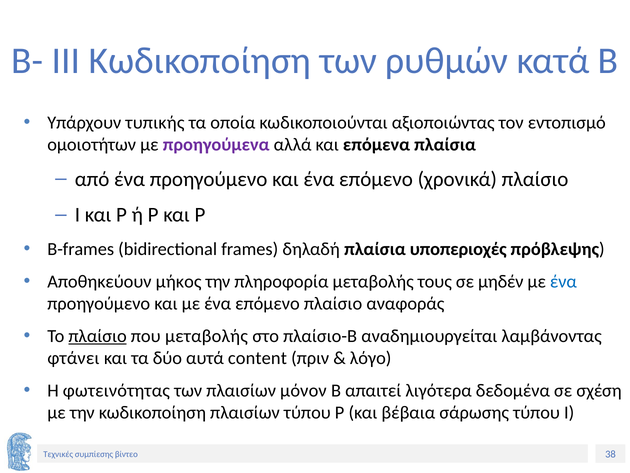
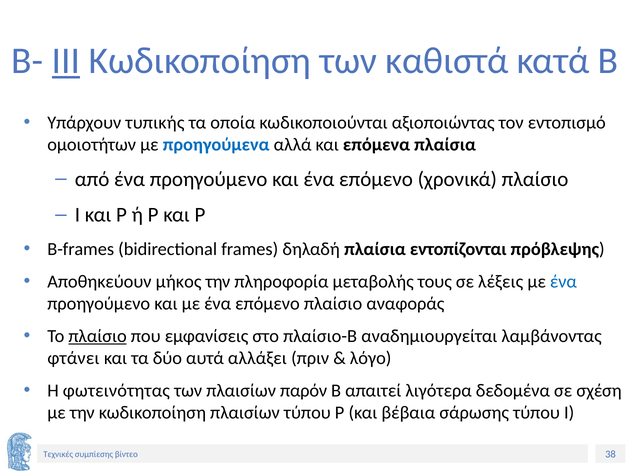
ΙΙΙ underline: none -> present
ρυθμών: ρυθμών -> καθιστά
προηγούμενα colour: purple -> blue
υποπεριοχές: υποπεριοχές -> εντοπίζονται
μηδέν: μηδέν -> λέξεις
που μεταβολής: μεταβολής -> εμφανίσεις
content: content -> αλλάξει
μόνον: μόνον -> παρόν
